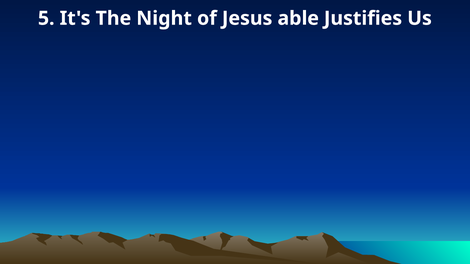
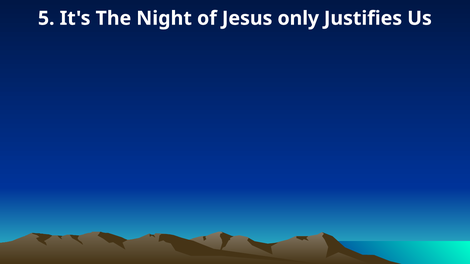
able: able -> only
